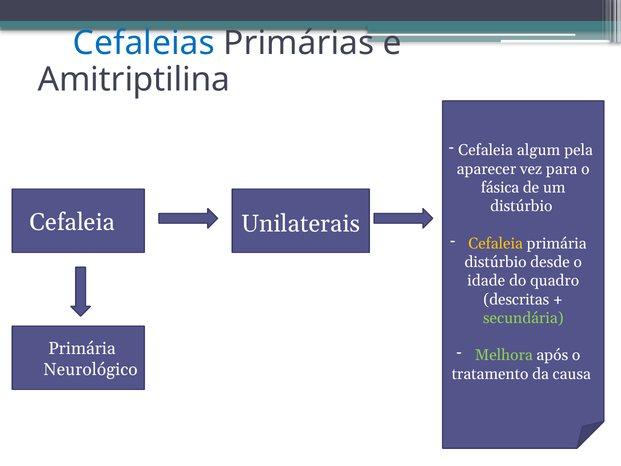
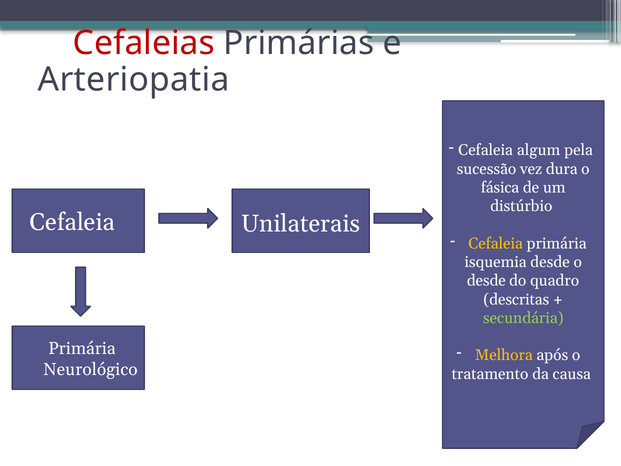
Cefaleias colour: blue -> red
Amitriptilina: Amitriptilina -> Arteriopatia
aparecer: aparecer -> sucessão
para: para -> dura
distúrbio at (496, 262): distúrbio -> isquemia
idade at (486, 281): idade -> desde
Melhora colour: light green -> yellow
